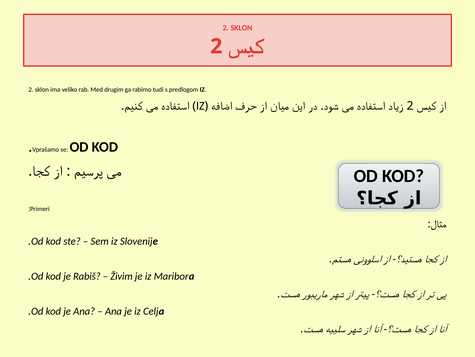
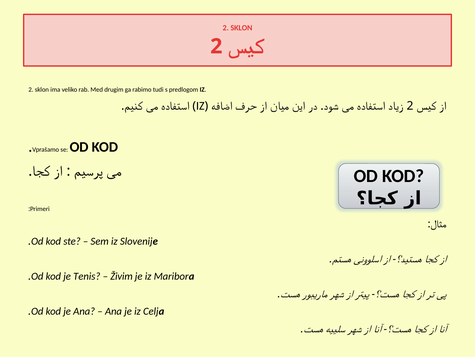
Rabiš: Rabiš -> Tenis
